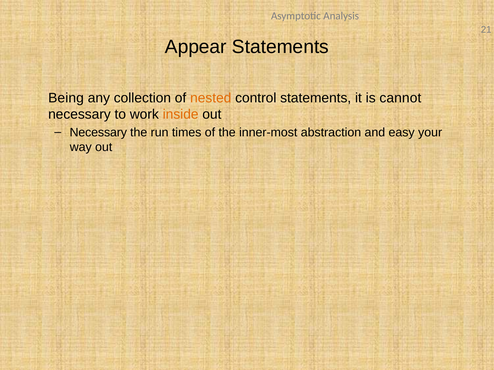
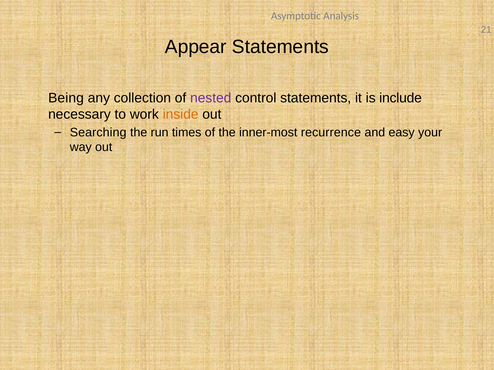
nested colour: orange -> purple
cannot: cannot -> include
Necessary at (98, 133): Necessary -> Searching
abstraction: abstraction -> recurrence
